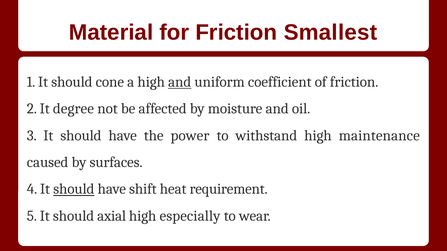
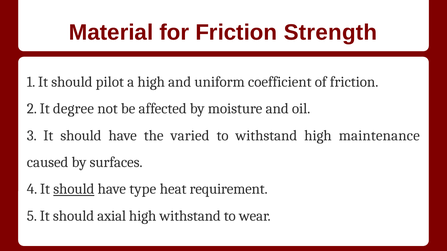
Smallest: Smallest -> Strength
cone: cone -> pilot
and at (180, 82) underline: present -> none
power: power -> varied
shift: shift -> type
high especially: especially -> withstand
